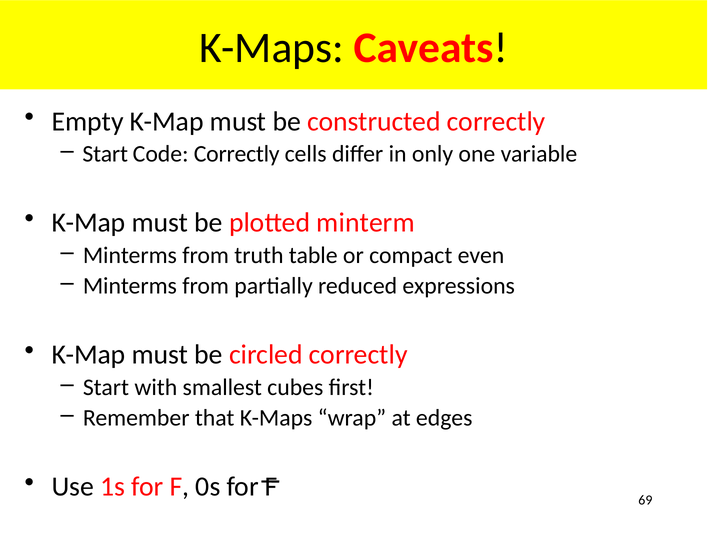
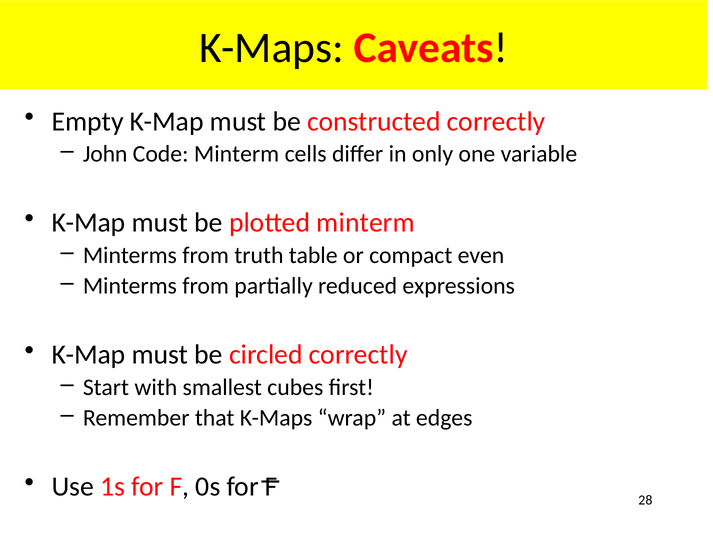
Start at (105, 154): Start -> John
Code Correctly: Correctly -> Minterm
69: 69 -> 28
